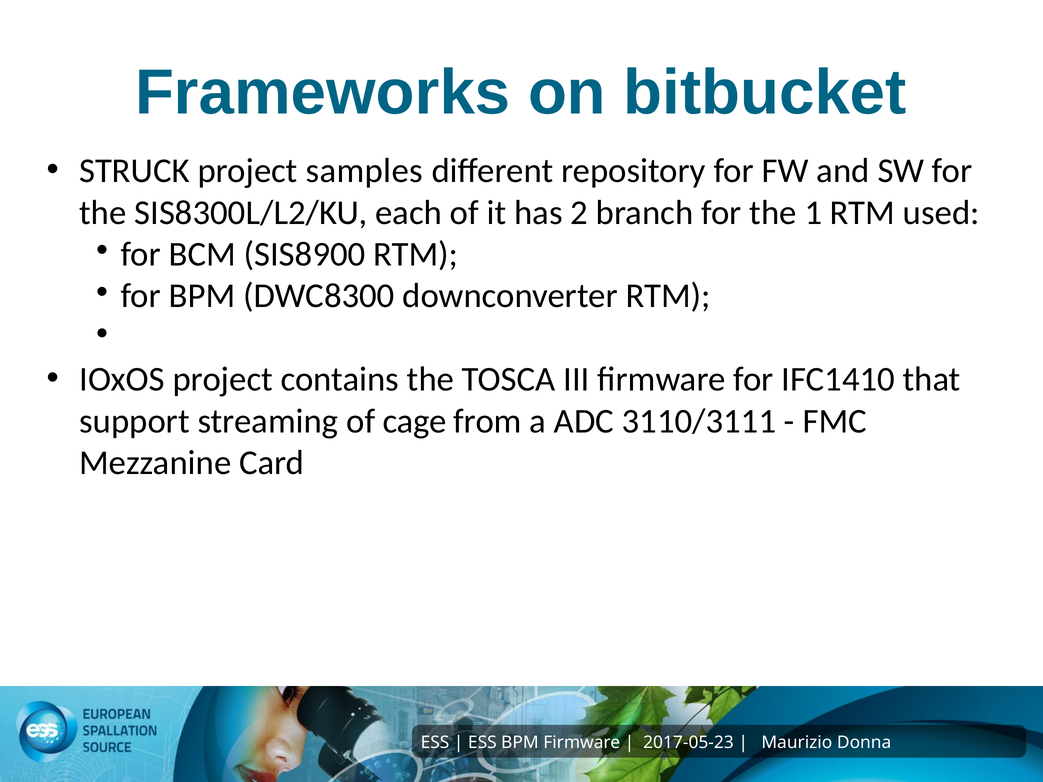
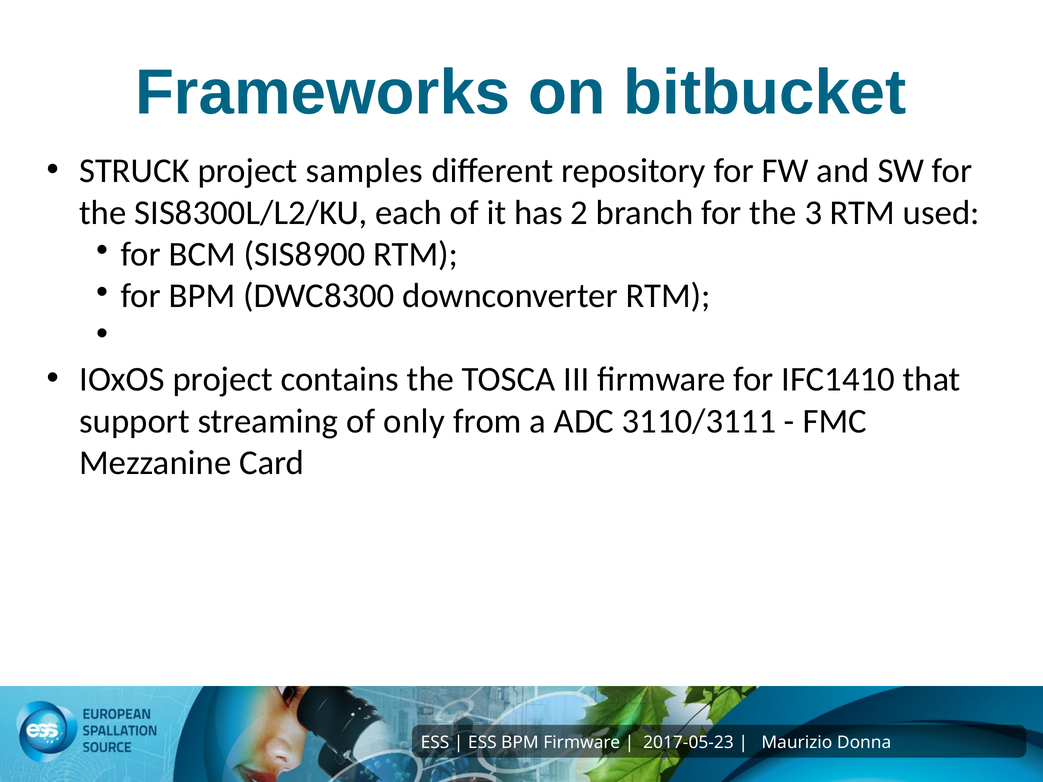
1: 1 -> 3
cage: cage -> only
